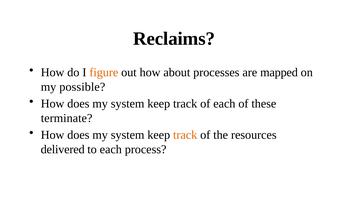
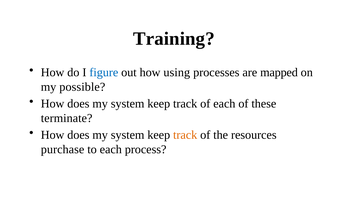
Reclaims: Reclaims -> Training
figure colour: orange -> blue
about: about -> using
delivered: delivered -> purchase
